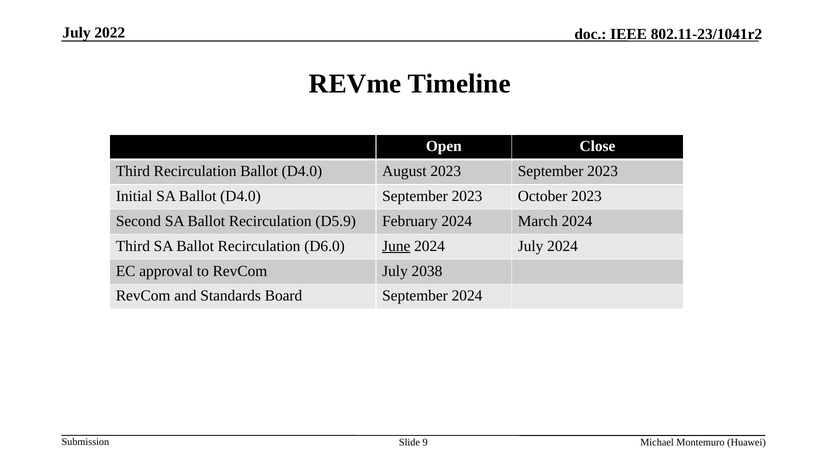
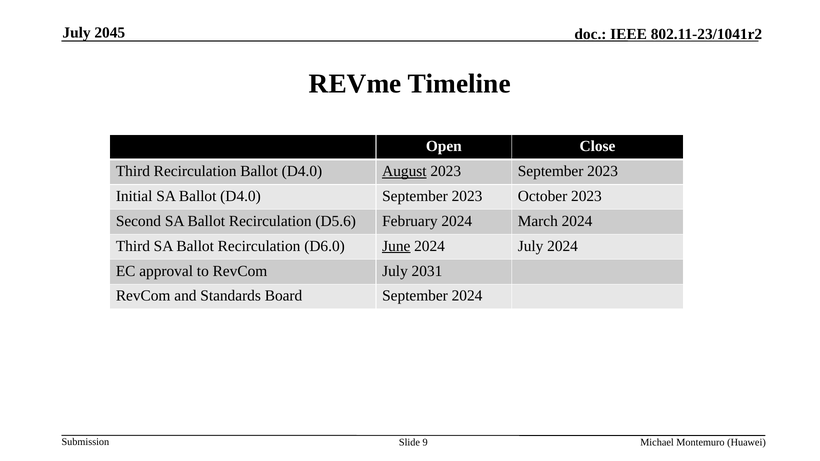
2022: 2022 -> 2045
August underline: none -> present
D5.9: D5.9 -> D5.6
2038: 2038 -> 2031
